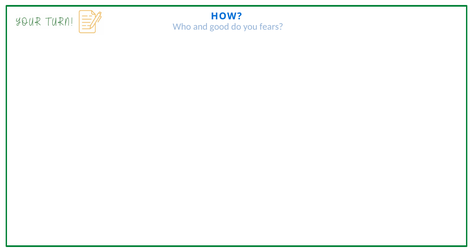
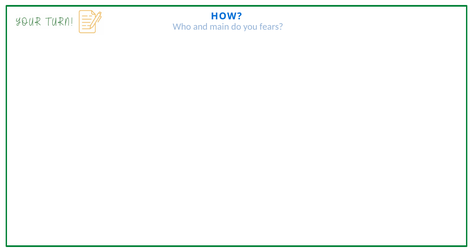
good: good -> main
